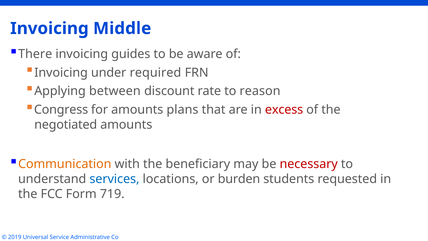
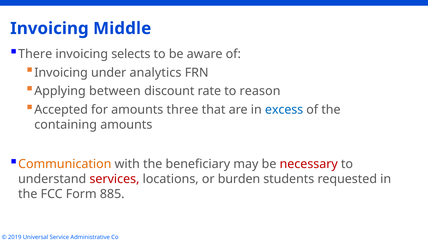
guides: guides -> selects
required: required -> analytics
Congress: Congress -> Accepted
plans: plans -> three
excess colour: red -> blue
negotiated: negotiated -> containing
services colour: blue -> red
719: 719 -> 885
